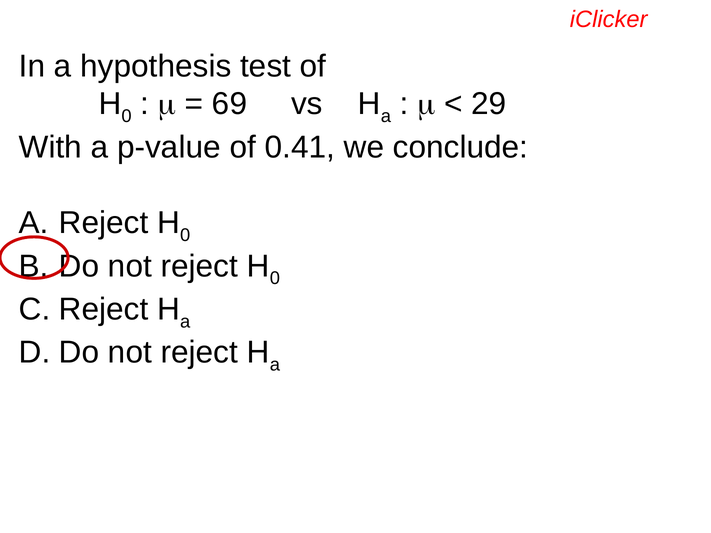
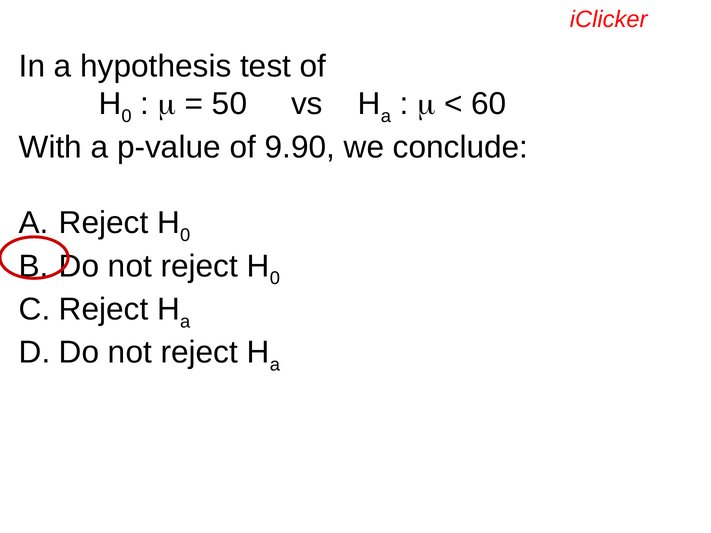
69: 69 -> 50
29: 29 -> 60
0.41: 0.41 -> 9.90
